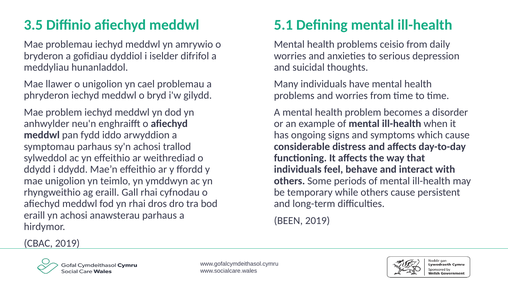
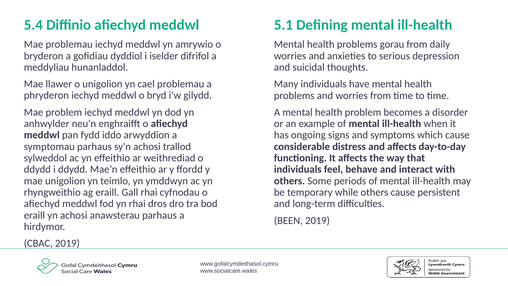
3.5: 3.5 -> 5.4
ceisio: ceisio -> gorau
